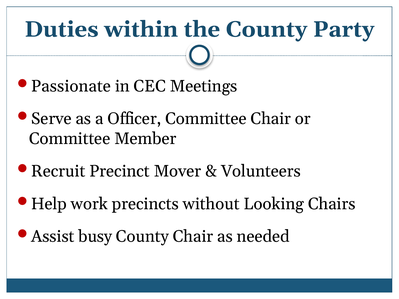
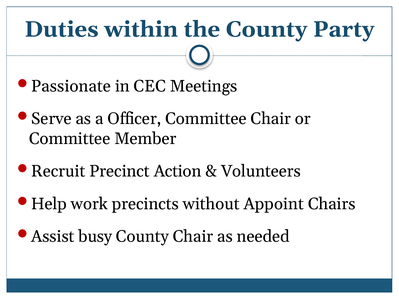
Mover: Mover -> Action
Looking: Looking -> Appoint
